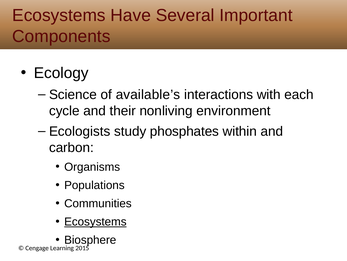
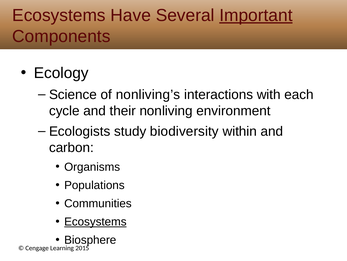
Important underline: none -> present
available’s: available’s -> nonliving’s
phosphates: phosphates -> biodiversity
